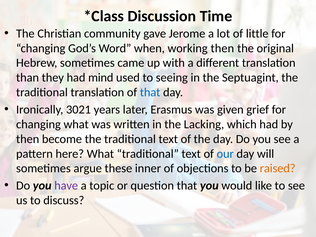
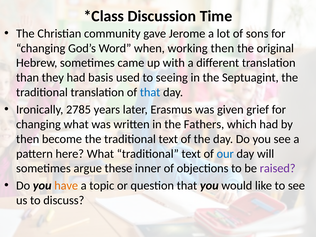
little: little -> sons
mind: mind -> basis
3021: 3021 -> 2785
Lacking: Lacking -> Fathers
raised colour: orange -> purple
have colour: purple -> orange
